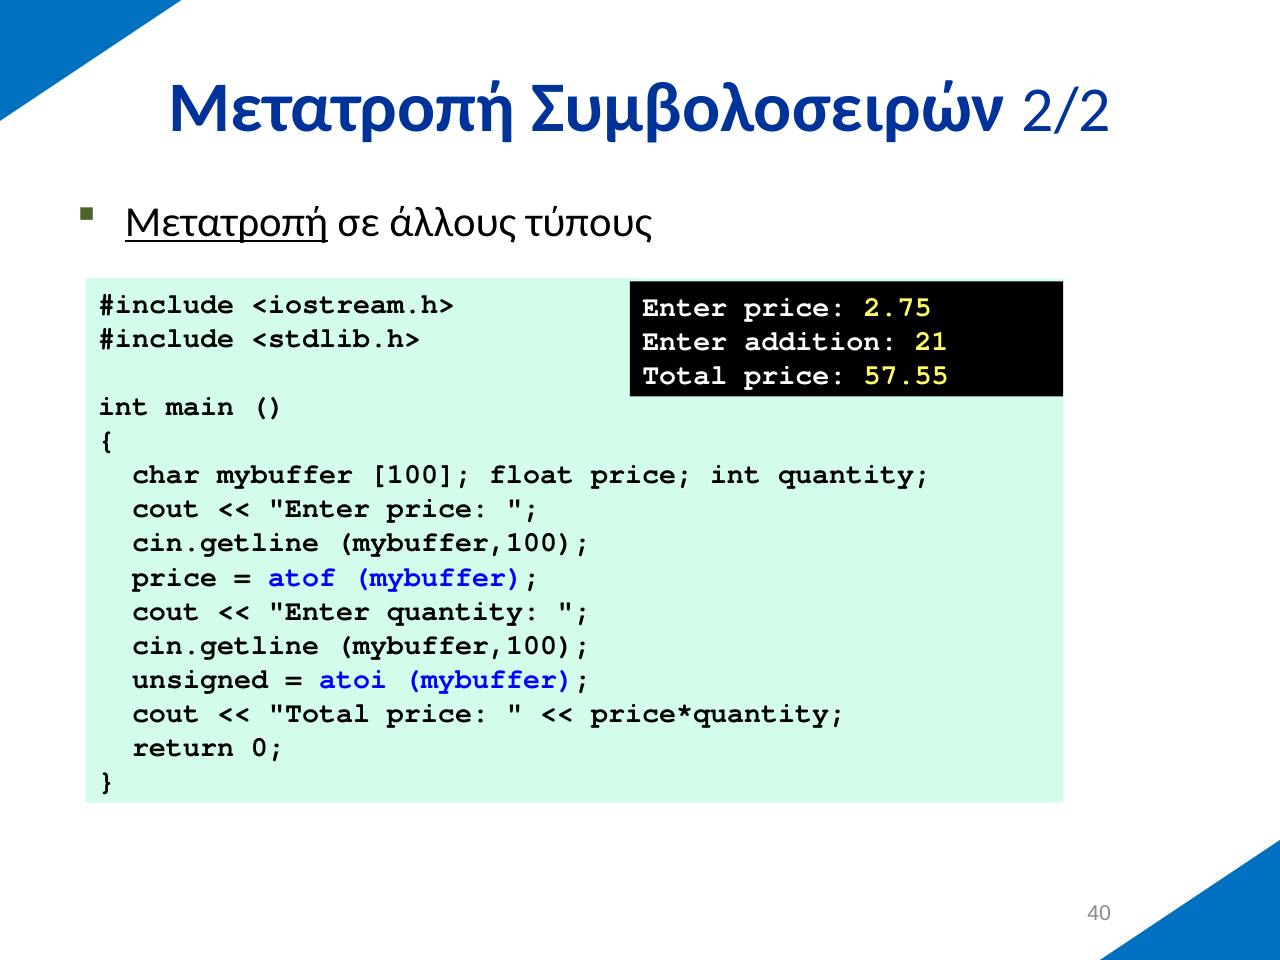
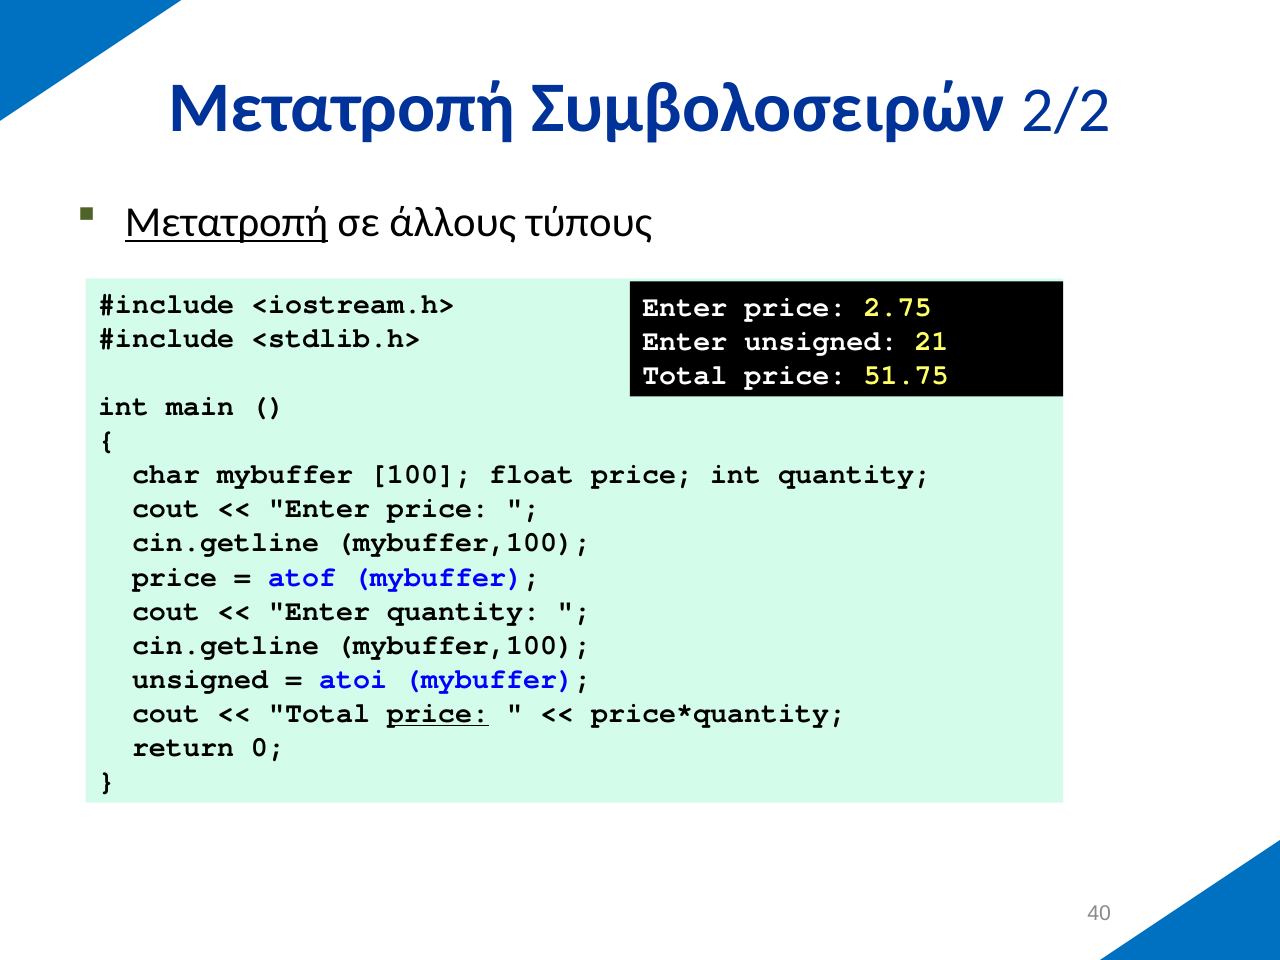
Enter addition: addition -> unsigned
57.55: 57.55 -> 51.75
price at (438, 713) underline: none -> present
